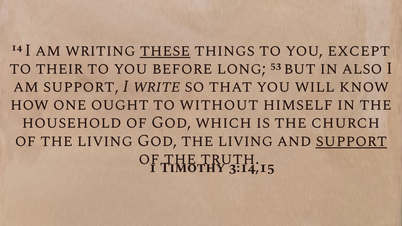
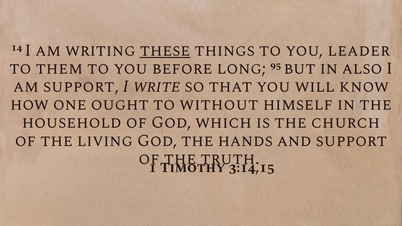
except: except -> leader
their: their -> them
53: 53 -> 95
God the living: living -> hands
support at (351, 141) underline: present -> none
